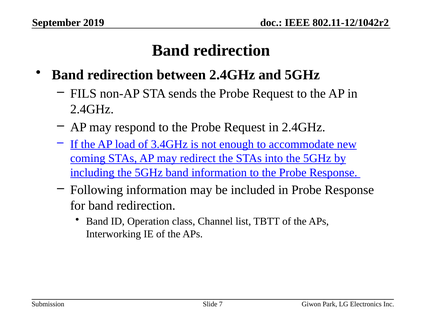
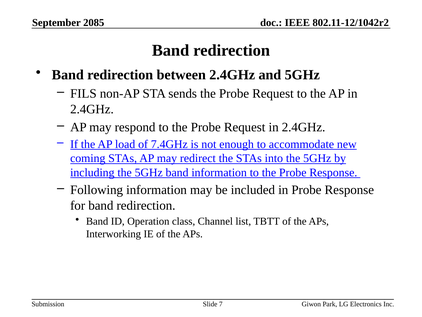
2019: 2019 -> 2085
3.4GHz: 3.4GHz -> 7.4GHz
